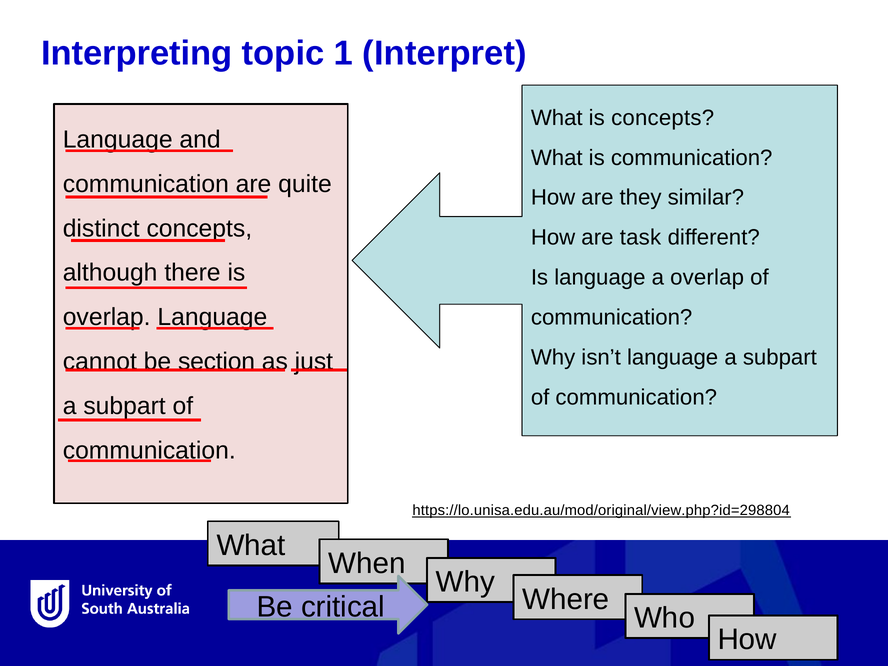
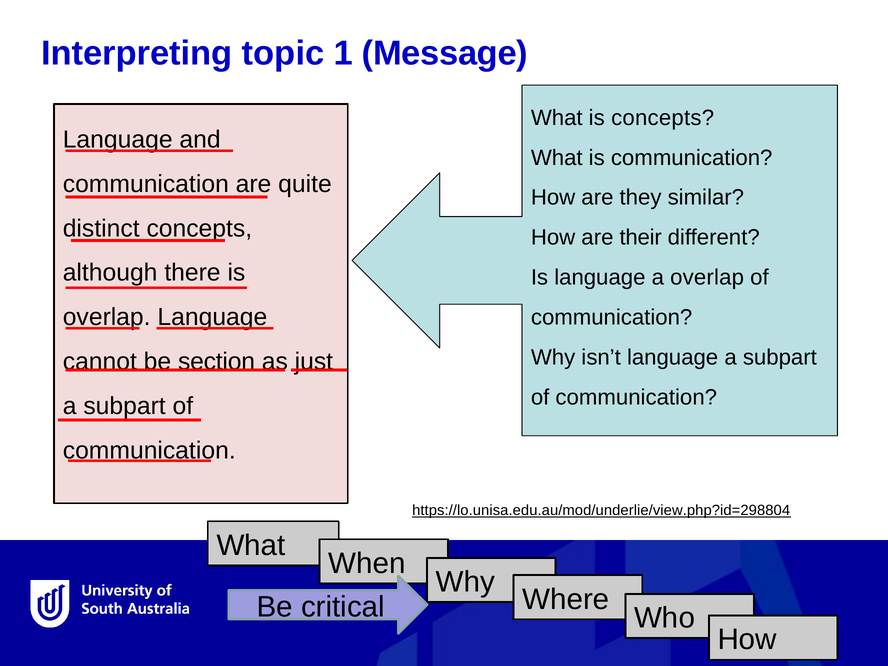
Interpret: Interpret -> Message
task: task -> their
https://lo.unisa.edu.au/mod/original/view.php?id=298804: https://lo.unisa.edu.au/mod/original/view.php?id=298804 -> https://lo.unisa.edu.au/mod/underlie/view.php?id=298804
